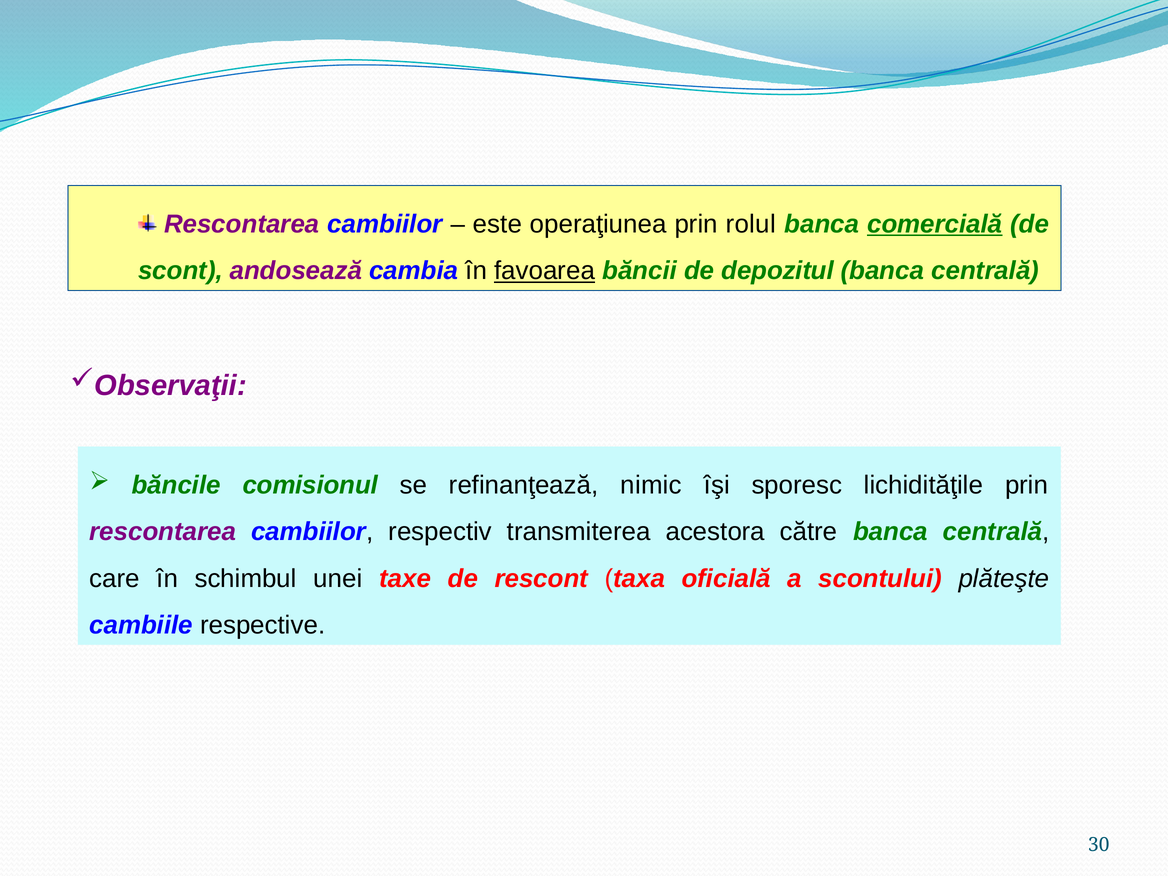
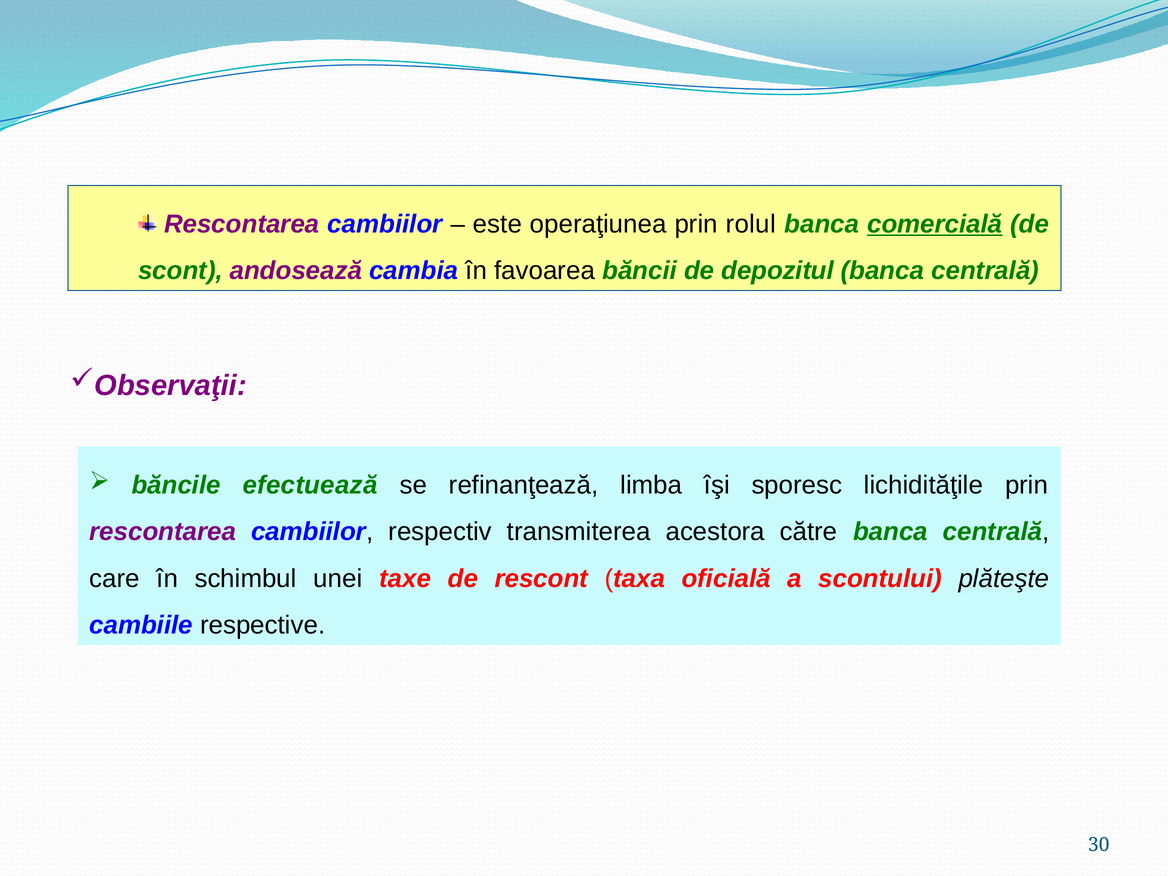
favoarea underline: present -> none
comisionul: comisionul -> efectuează
nimic: nimic -> limba
